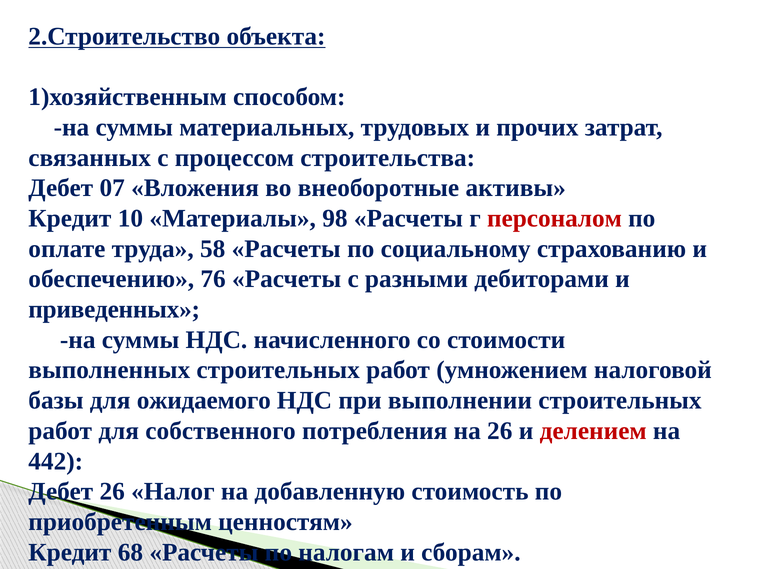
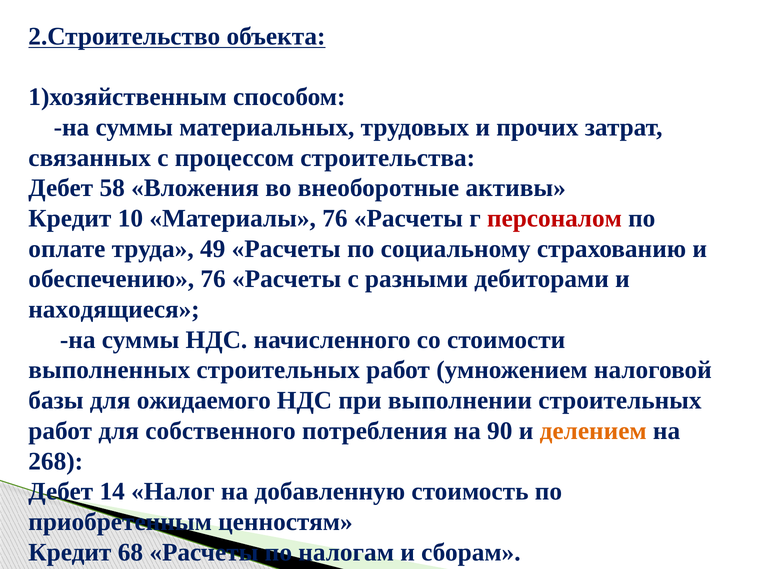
07: 07 -> 58
Материалы 98: 98 -> 76
58: 58 -> 49
приведенных: приведенных -> находящиеся
на 26: 26 -> 90
делением colour: red -> orange
442: 442 -> 268
Дебет 26: 26 -> 14
